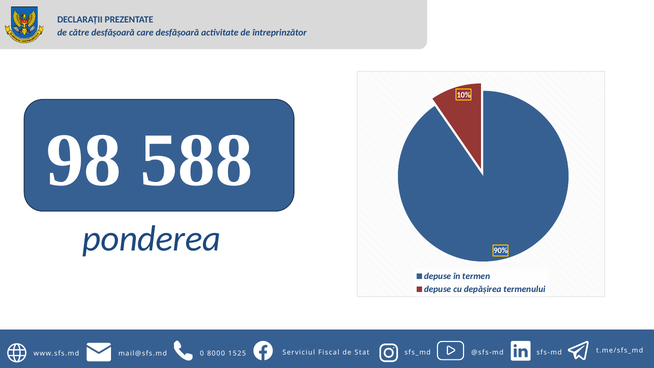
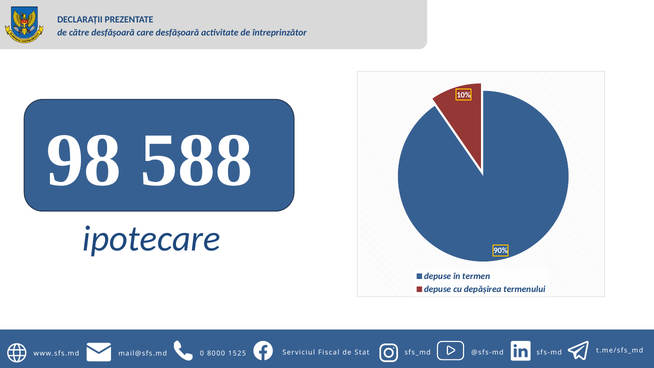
ponderea: ponderea -> ipotecare
